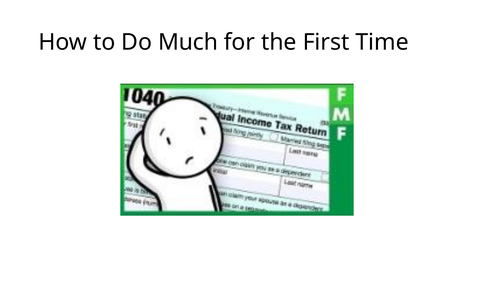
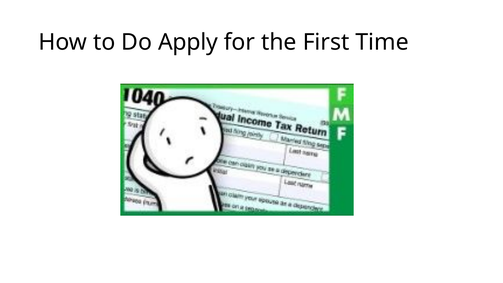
Much: Much -> Apply
